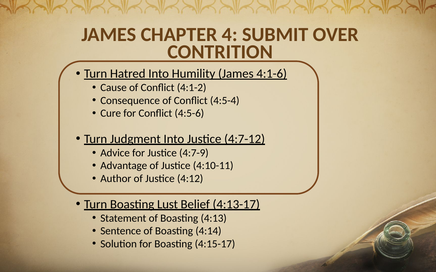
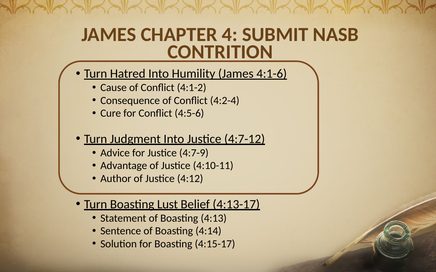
OVER: OVER -> NASB
4:5-4: 4:5-4 -> 4:2-4
